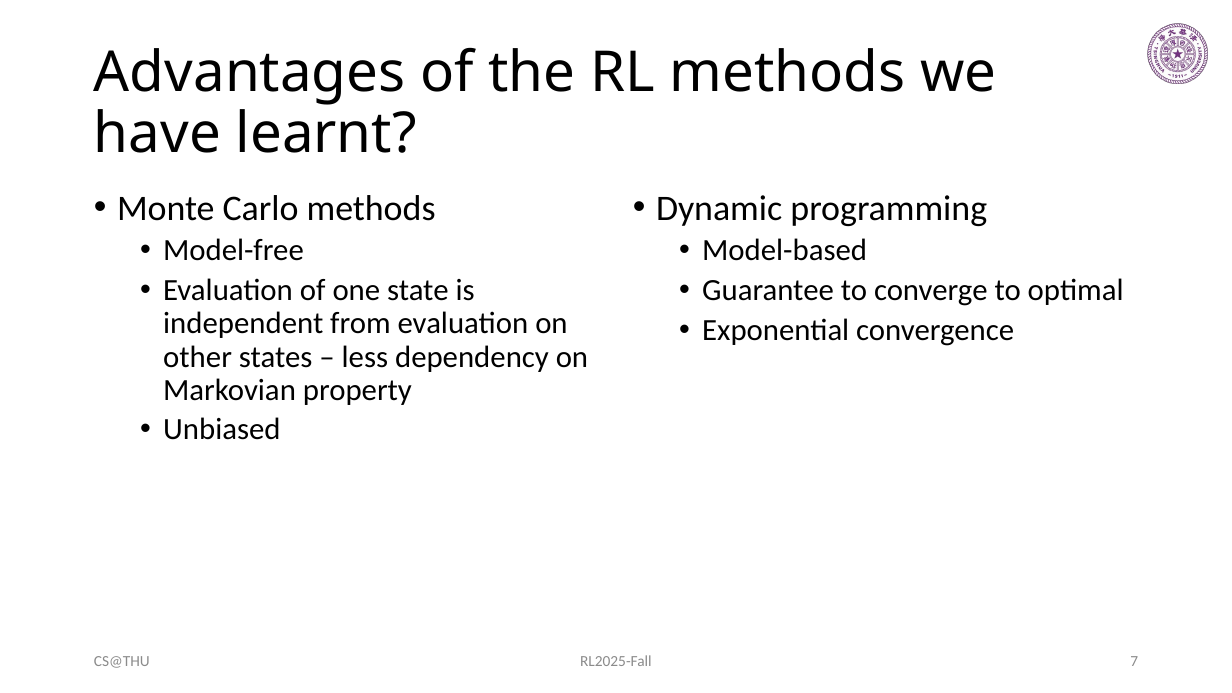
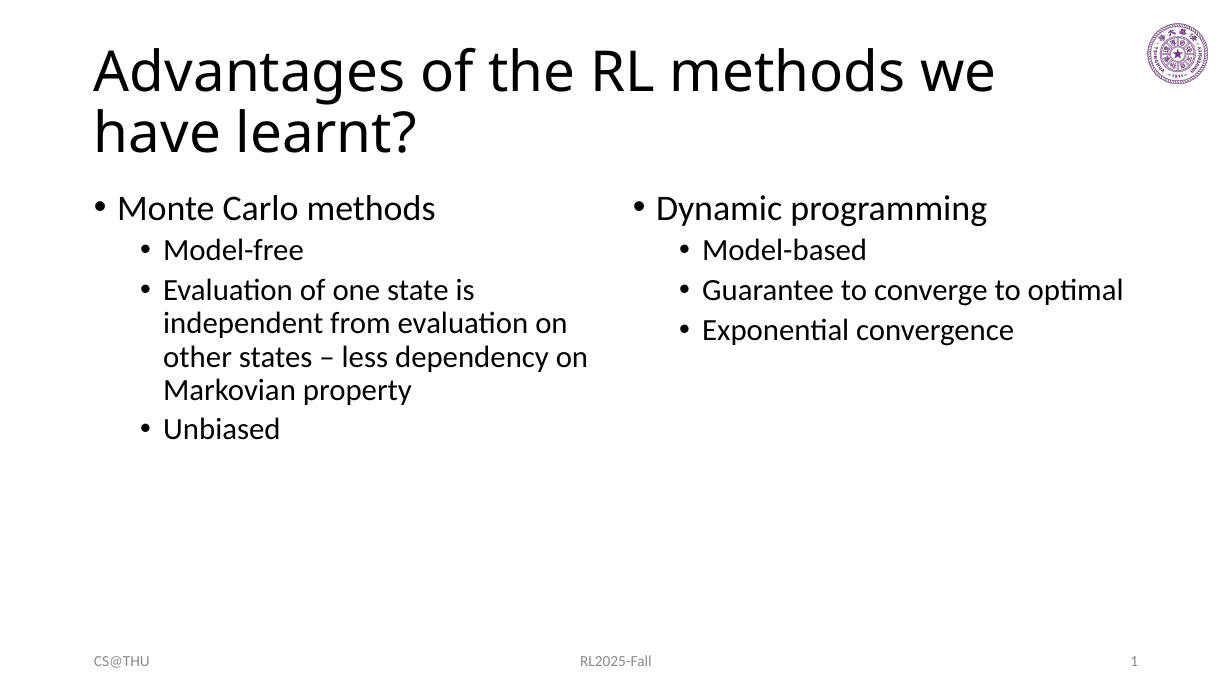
7: 7 -> 1
